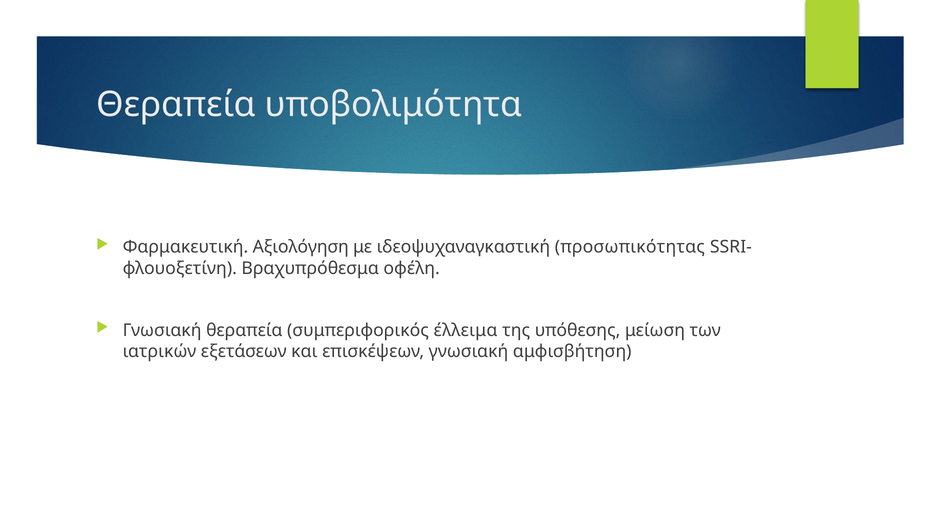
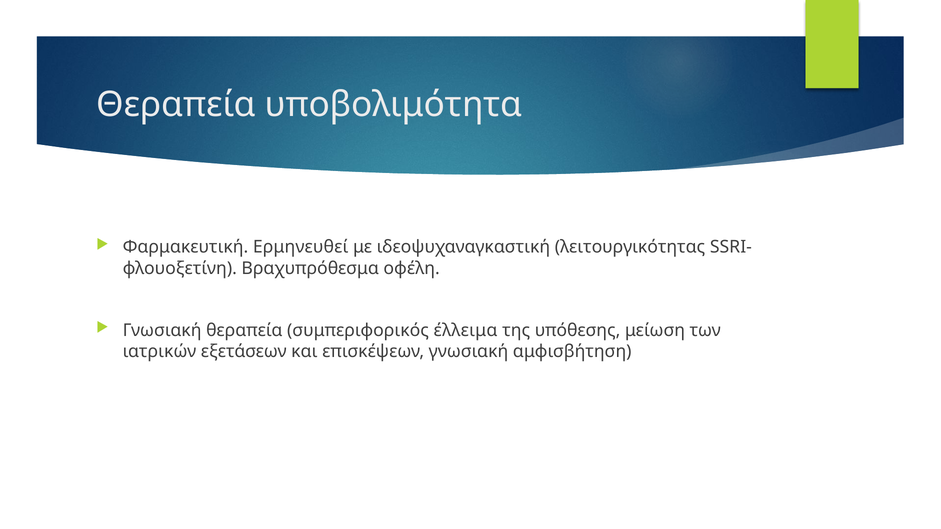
Αξιολόγηση: Αξιολόγηση -> Ερμηνευθεί
προσωπικότητας: προσωπικότητας -> λειτουργικότητας
